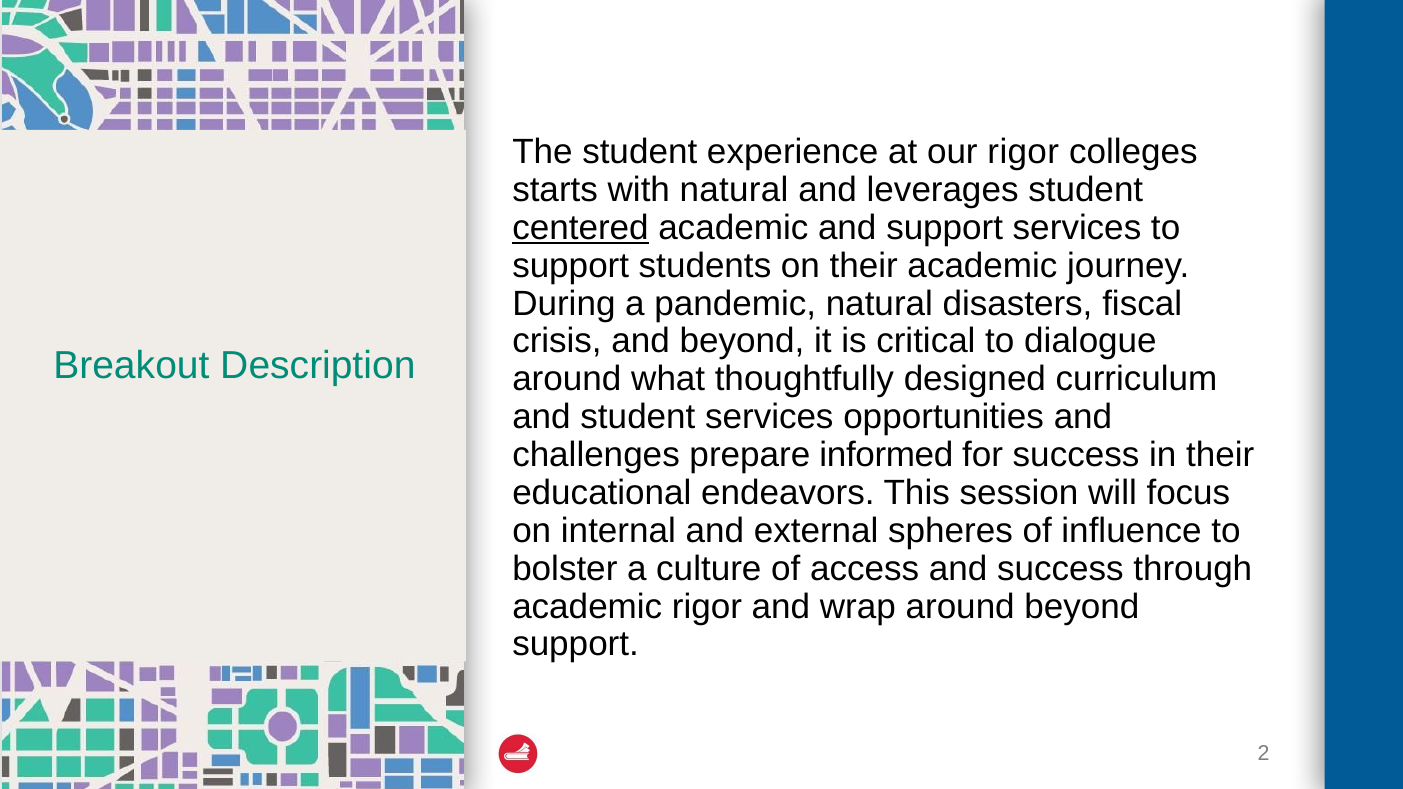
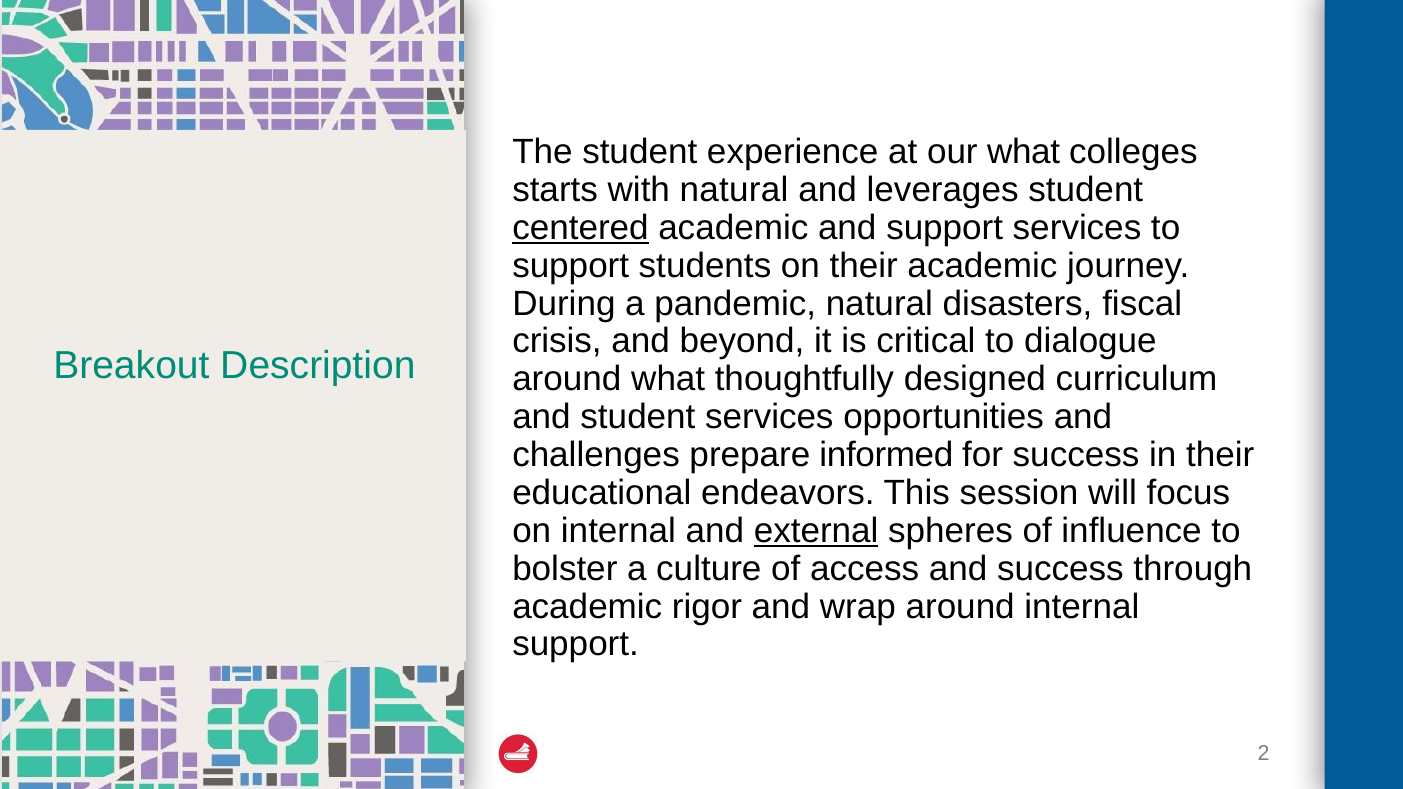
our rigor: rigor -> what
external underline: none -> present
around beyond: beyond -> internal
